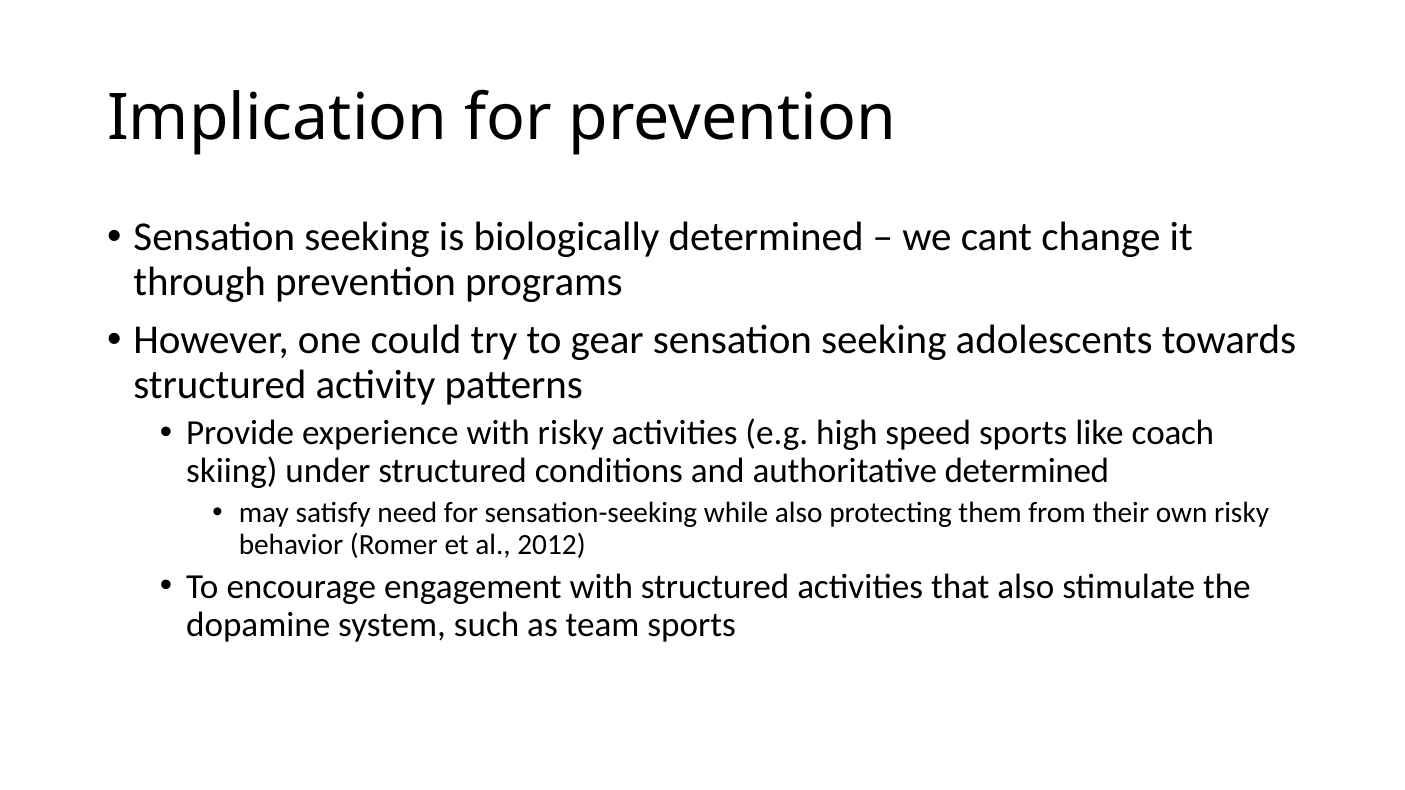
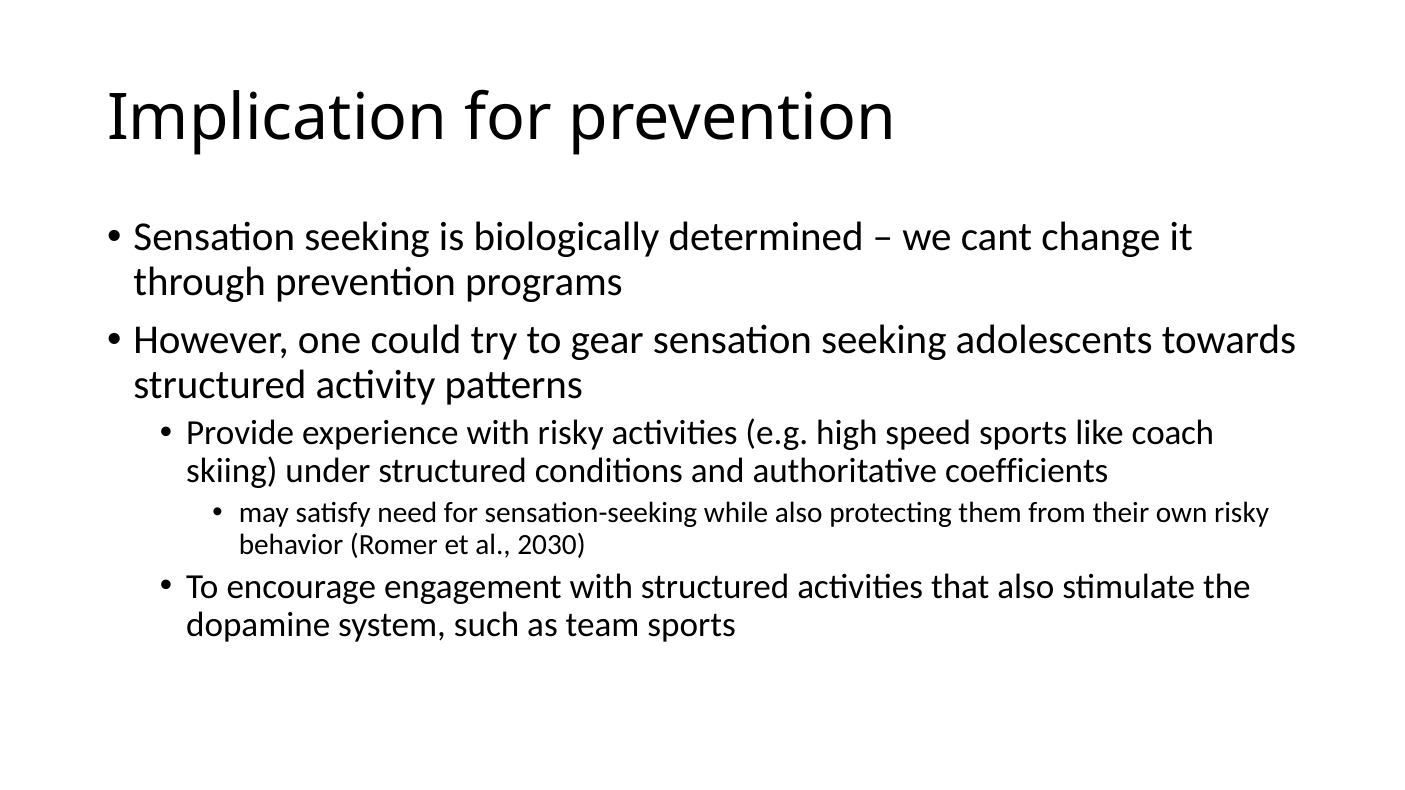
authoritative determined: determined -> coefficients
2012: 2012 -> 2030
